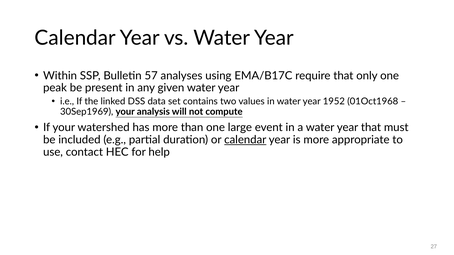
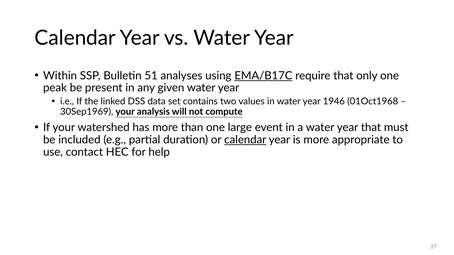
57: 57 -> 51
EMA/B17C underline: none -> present
1952: 1952 -> 1946
